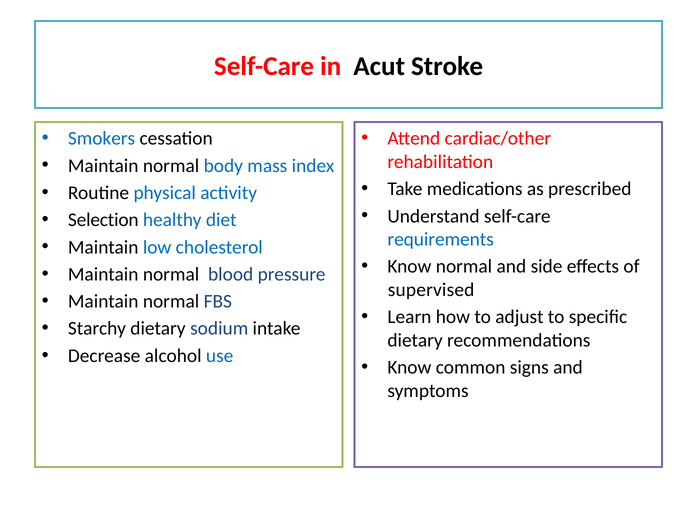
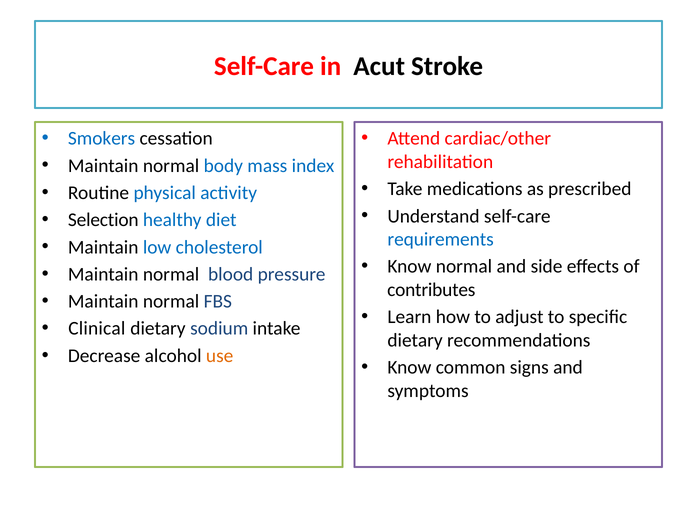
supervised: supervised -> contributes
Starchy: Starchy -> Clinical
use colour: blue -> orange
